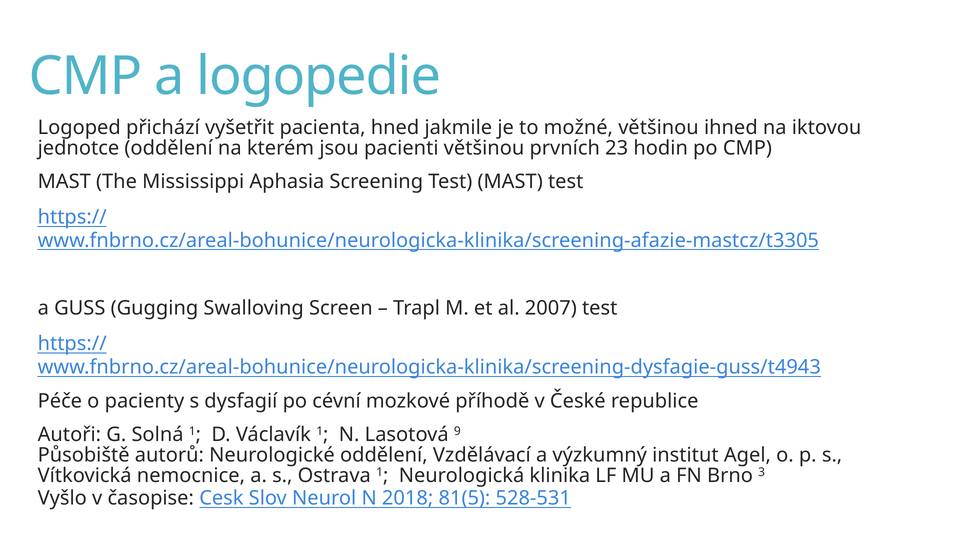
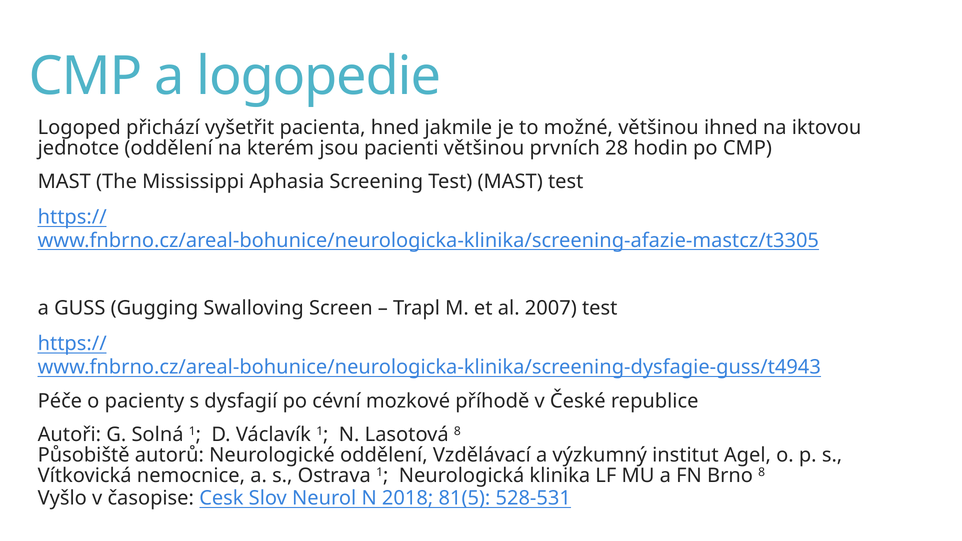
23: 23 -> 28
Lasotová 9: 9 -> 8
Brno 3: 3 -> 8
